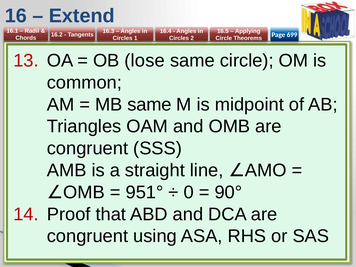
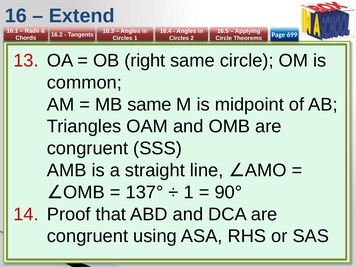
lose: lose -> right
951°: 951° -> 137°
0 at (189, 192): 0 -> 1
